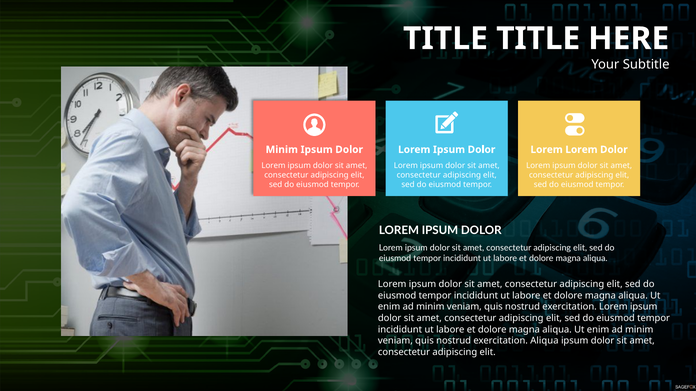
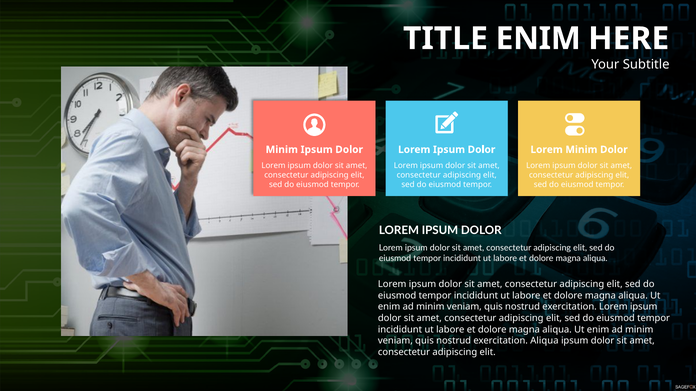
TITLE TITLE: TITLE -> ENIM
Lorem Lorem: Lorem -> Minim
